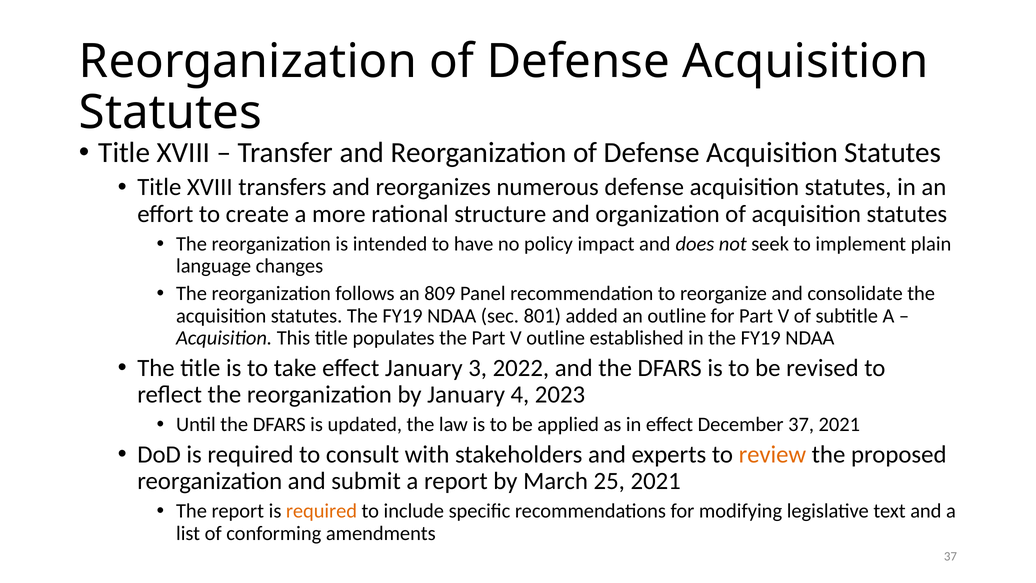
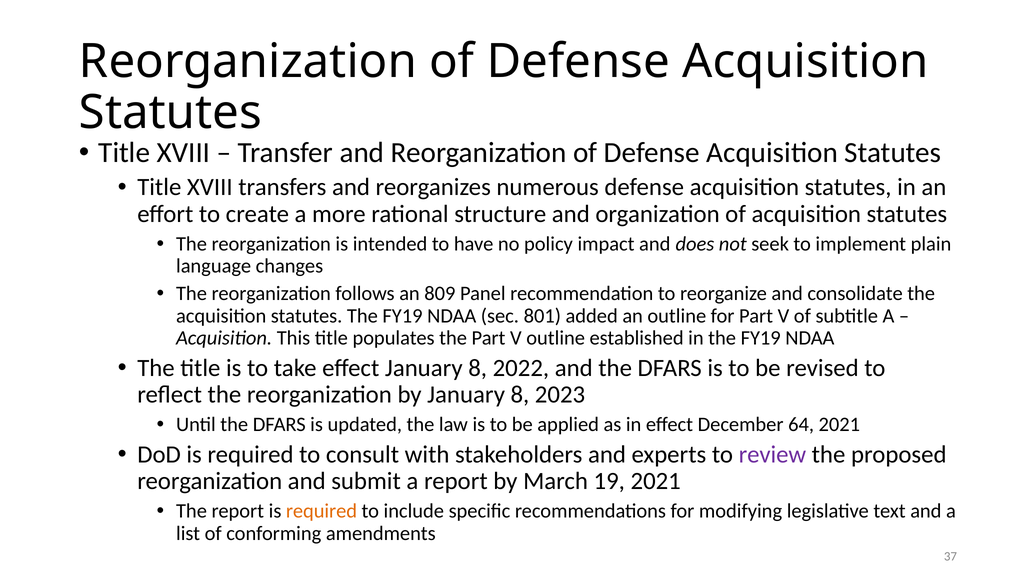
effect January 3: 3 -> 8
by January 4: 4 -> 8
December 37: 37 -> 64
review colour: orange -> purple
25: 25 -> 19
